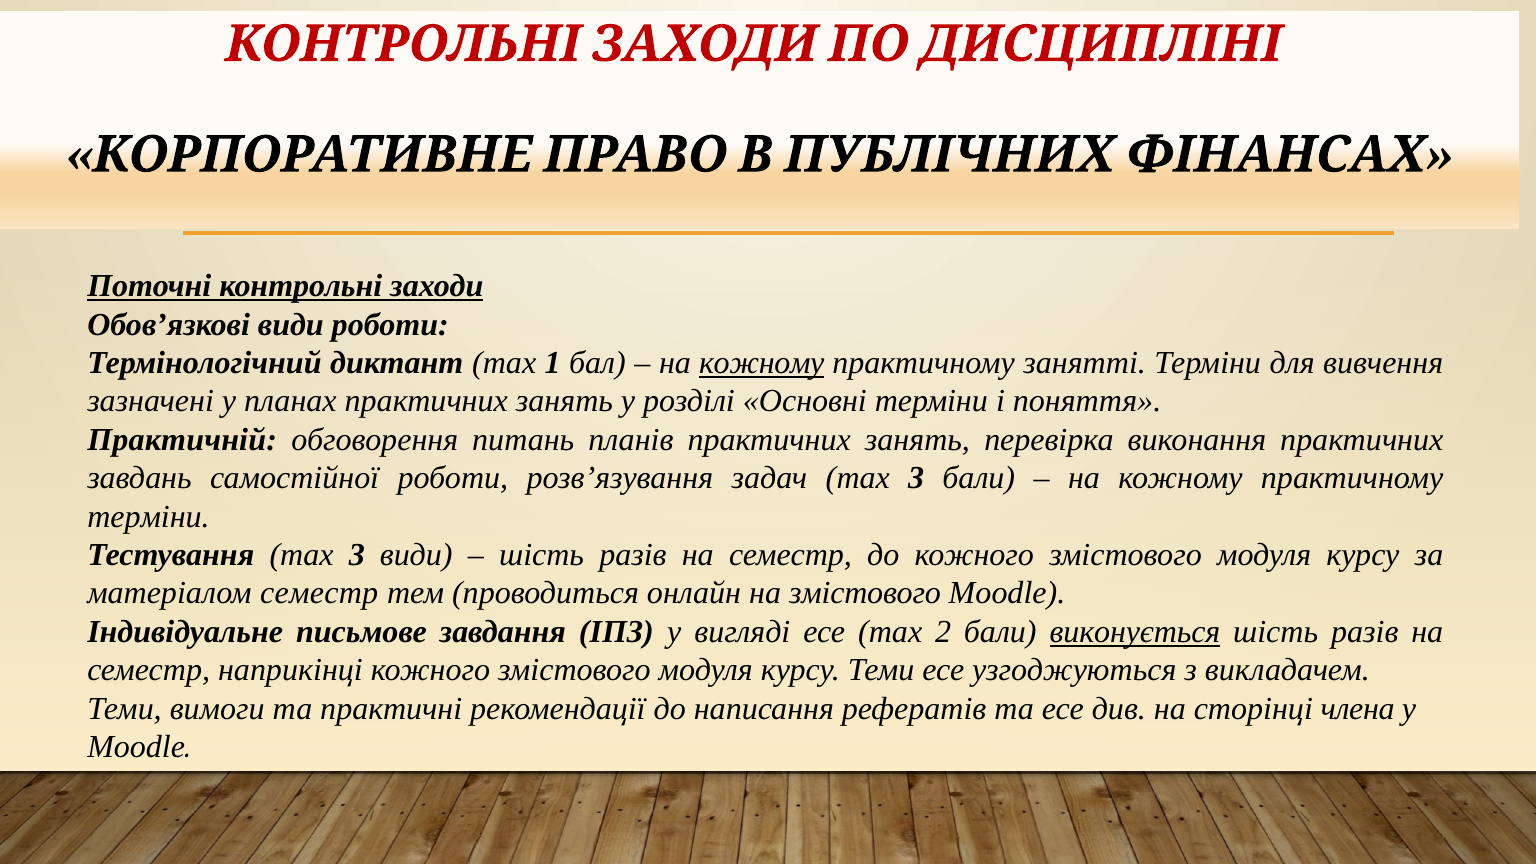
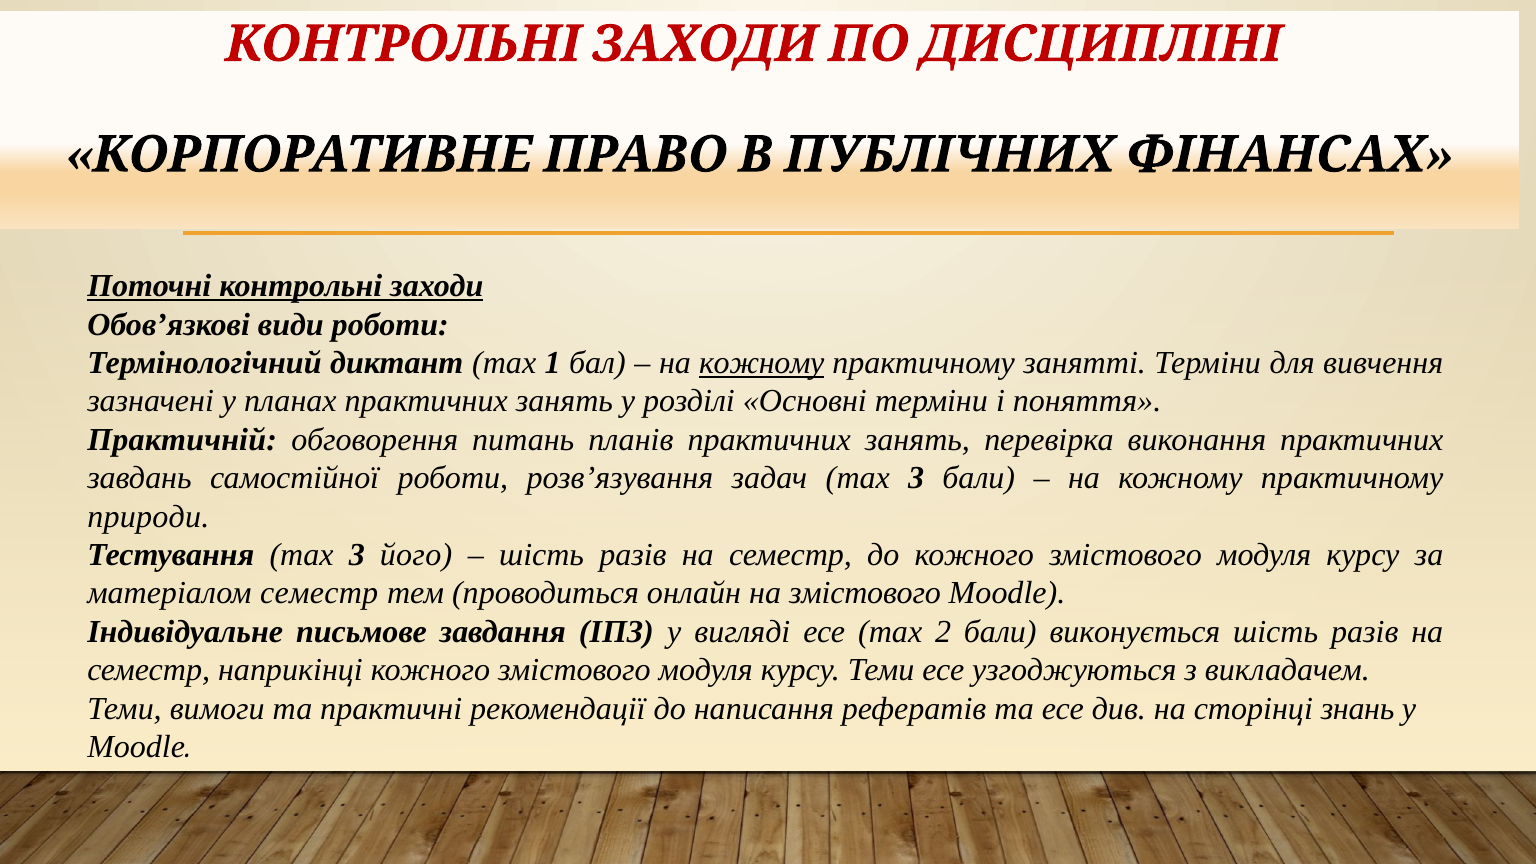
терміни at (148, 517): терміни -> природи
3 види: види -> його
виконується underline: present -> none
члена: члена -> знань
